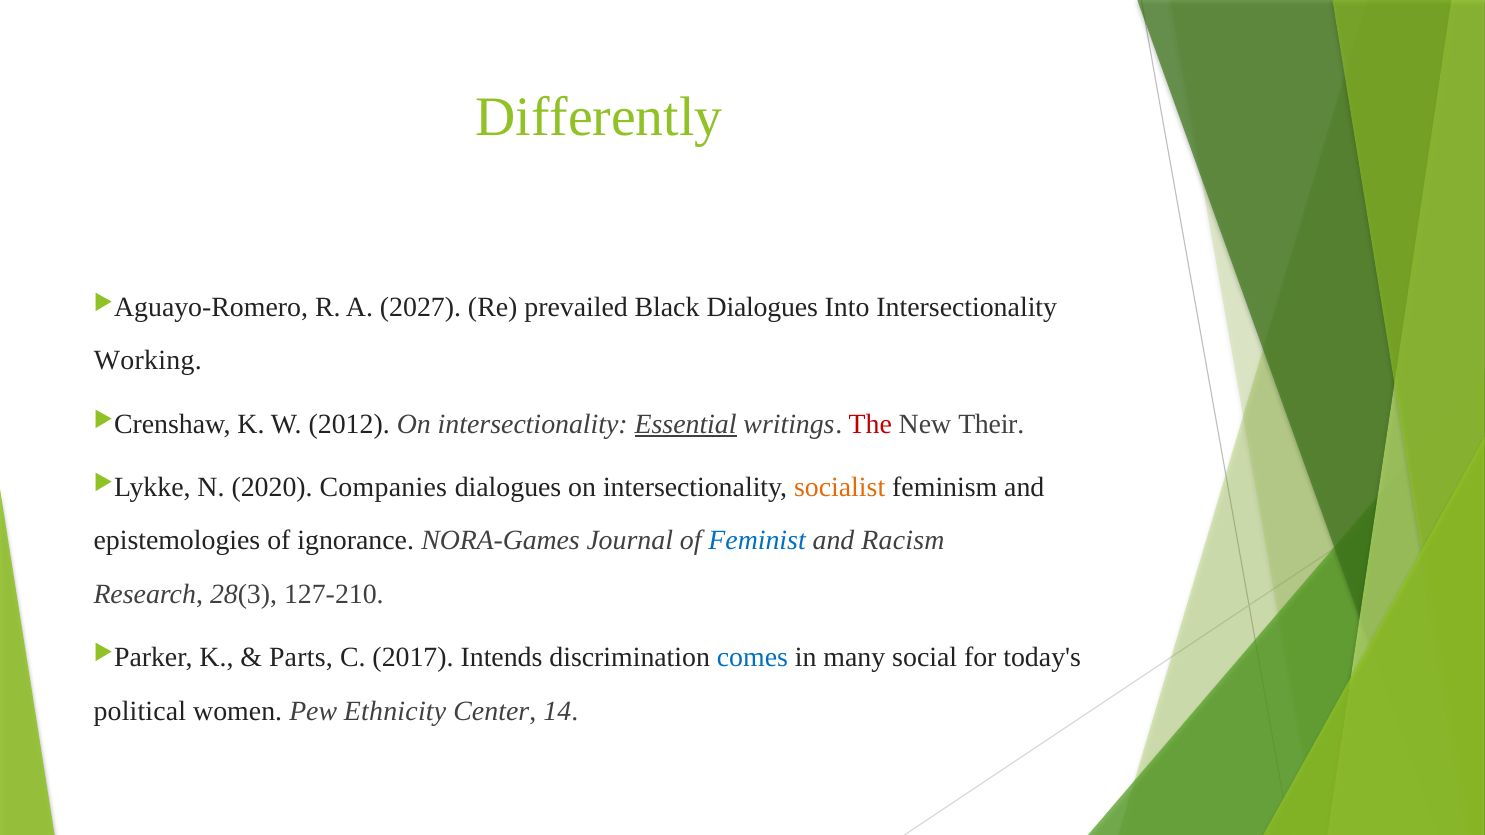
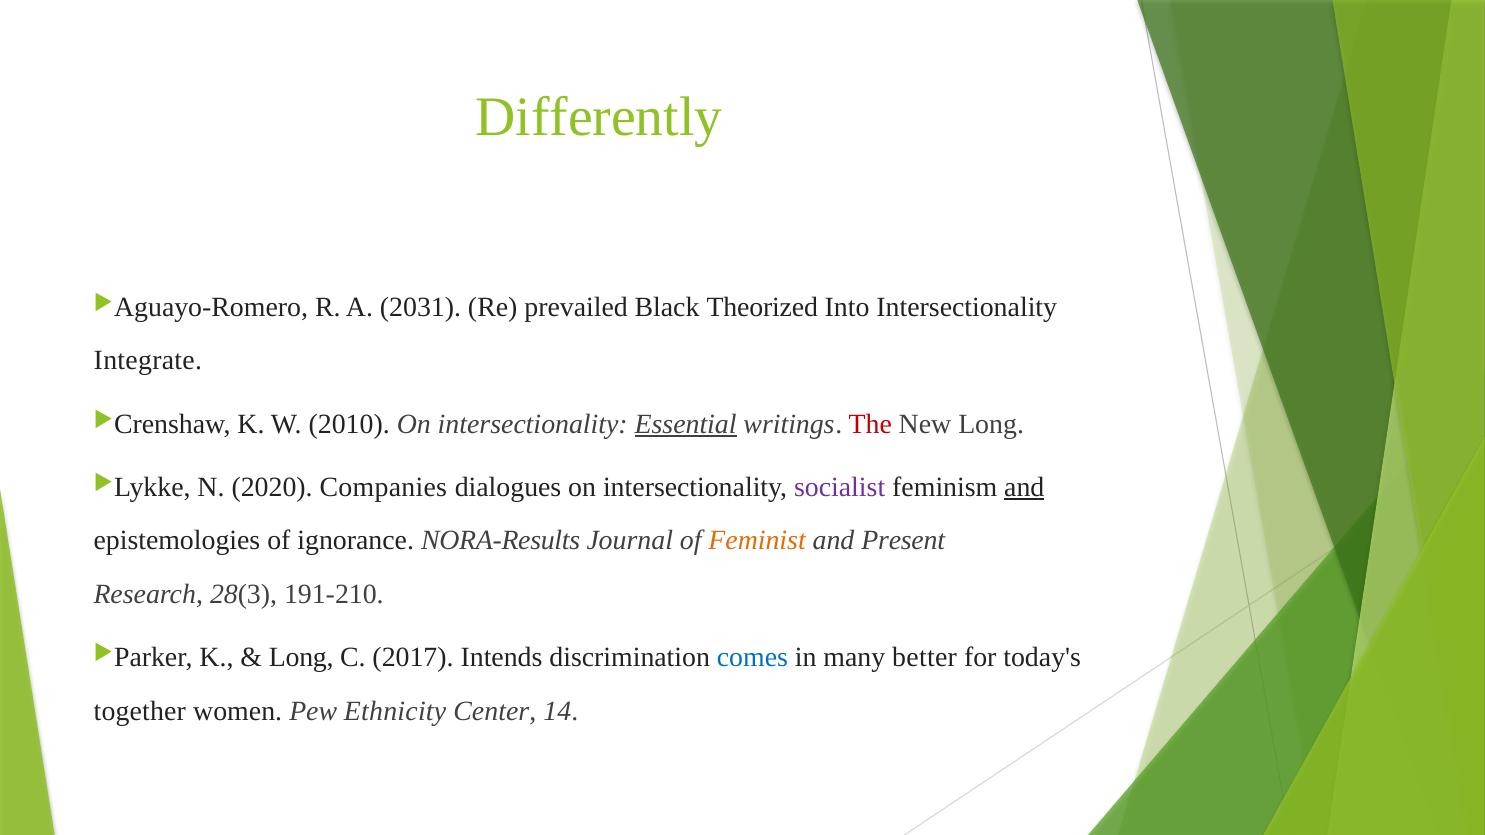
2027: 2027 -> 2031
Black Dialogues: Dialogues -> Theorized
Working: Working -> Integrate
2012: 2012 -> 2010
New Their: Their -> Long
socialist colour: orange -> purple
and at (1024, 488) underline: none -> present
NORA-Games: NORA-Games -> NORA-Results
Feminist colour: blue -> orange
Racism: Racism -> Present
127-210: 127-210 -> 191-210
Parts at (301, 658): Parts -> Long
social: social -> better
political: political -> together
